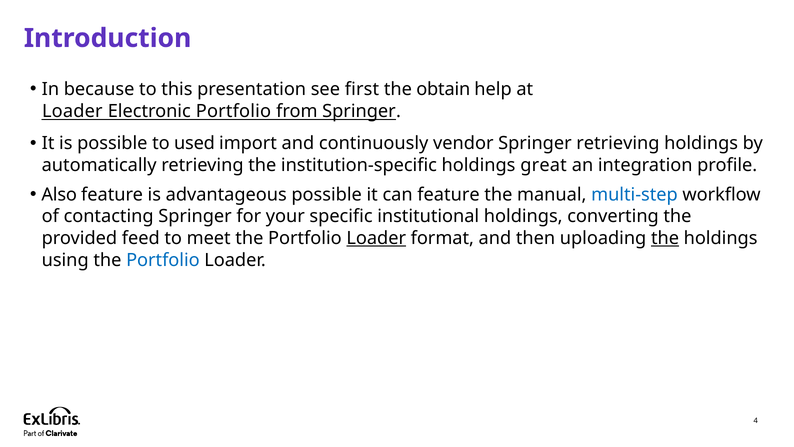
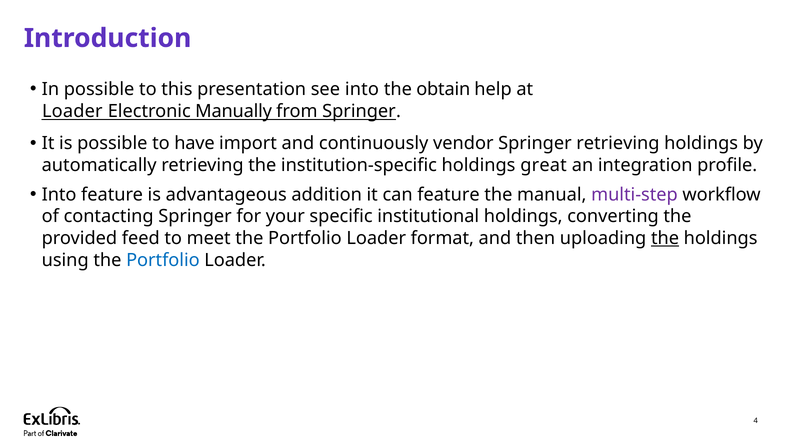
In because: because -> possible
see first: first -> into
Electronic Portfolio: Portfolio -> Manually
used: used -> have
Also at (59, 194): Also -> Into
advantageous possible: possible -> addition
multi-step colour: blue -> purple
Loader at (376, 238) underline: present -> none
